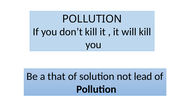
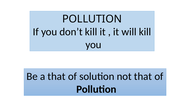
not lead: lead -> that
